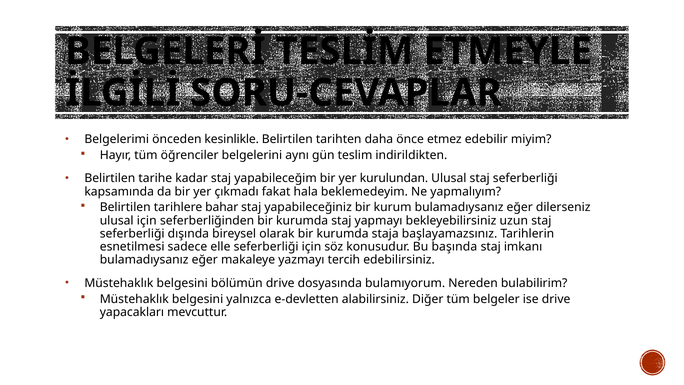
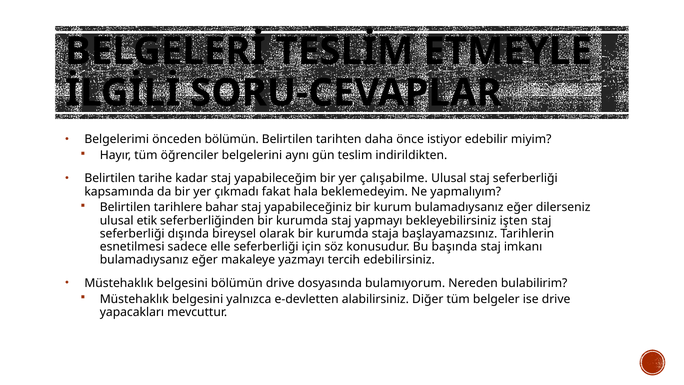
önceden kesinlikle: kesinlikle -> bölümün
etmez: etmez -> istiyor
kurulundan: kurulundan -> çalışabilme
ulusal için: için -> etik
uzun: uzun -> işten
